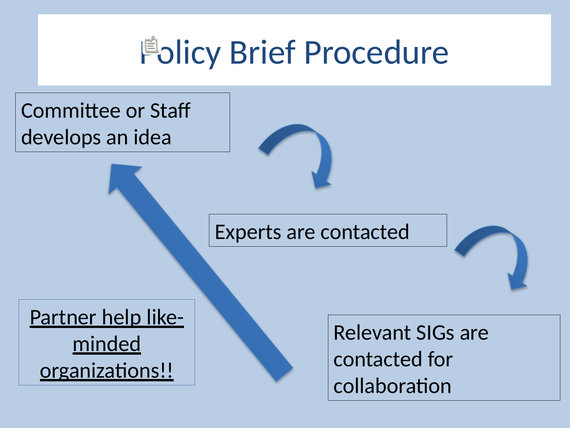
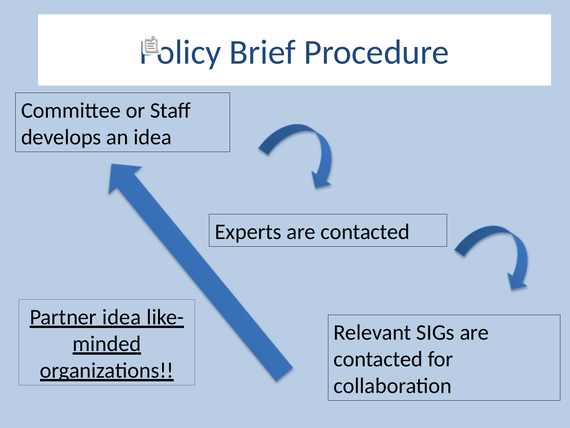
Partner help: help -> idea
